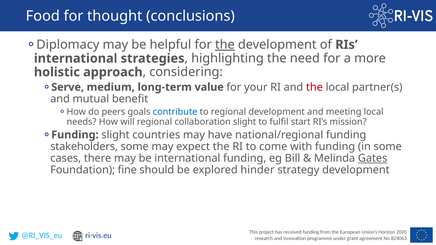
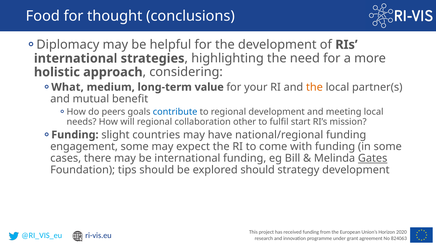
the at (225, 45) underline: present -> none
Serve: Serve -> What
the at (314, 87) colour: red -> orange
collaboration slight: slight -> other
stakeholders: stakeholders -> engagement
fine: fine -> tips
explored hinder: hinder -> should
